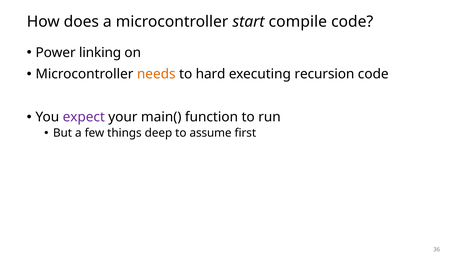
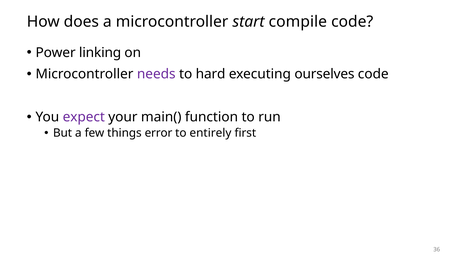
needs colour: orange -> purple
recursion: recursion -> ourselves
deep: deep -> error
assume: assume -> entirely
